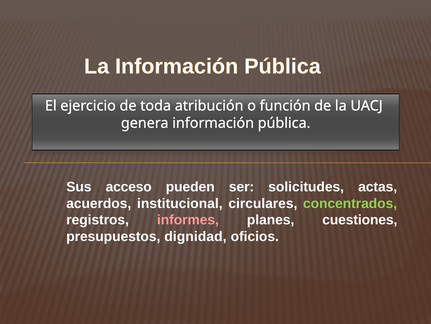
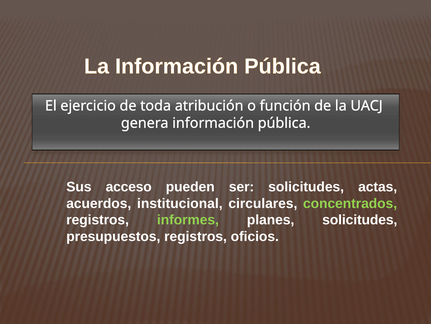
informes colour: pink -> light green
planes cuestiones: cuestiones -> solicitudes
presupuestos dignidad: dignidad -> registros
